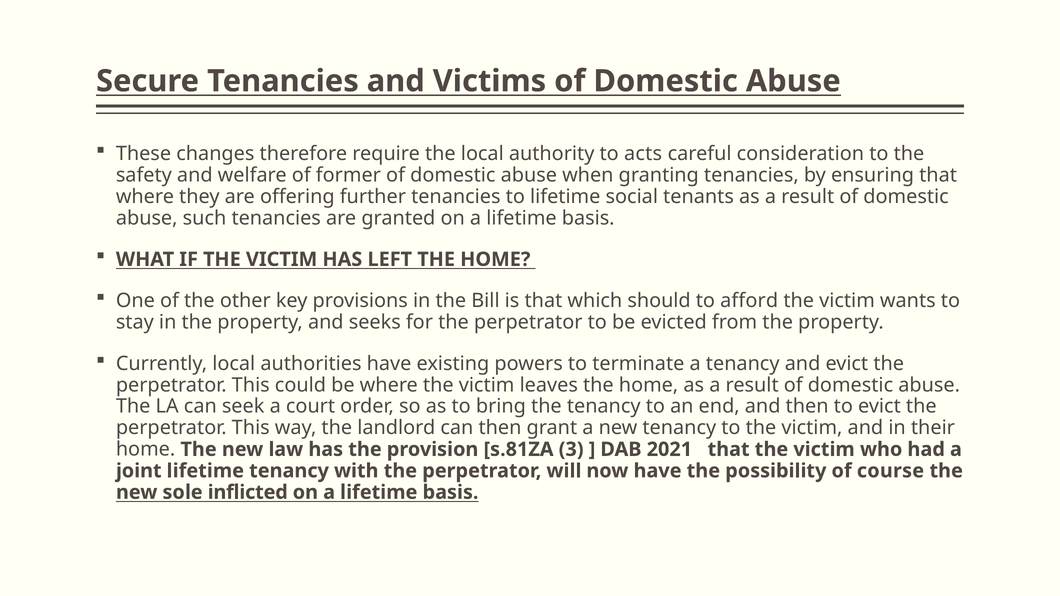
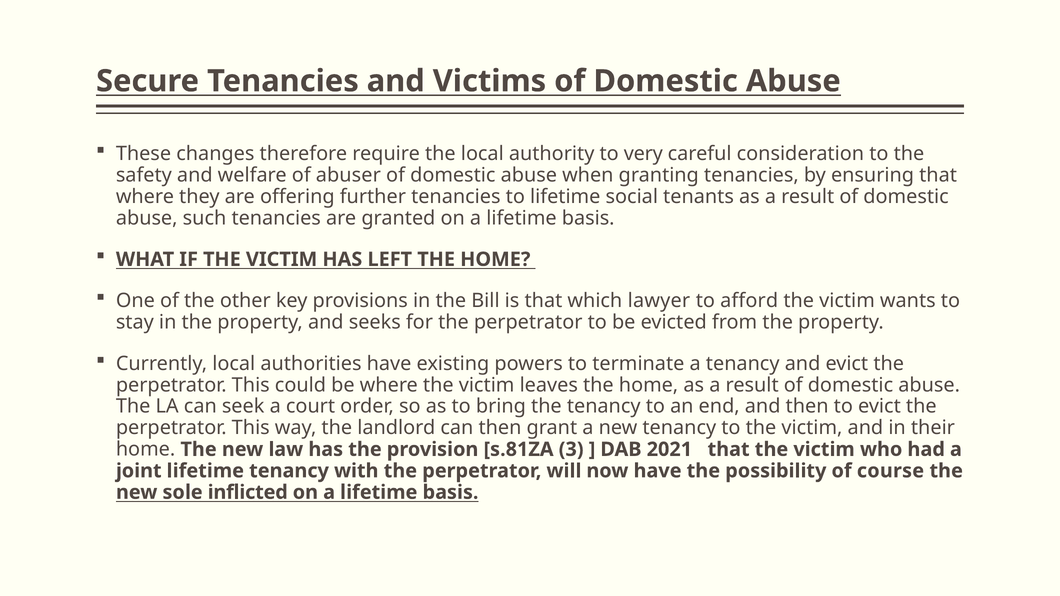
acts: acts -> very
former: former -> abuser
should: should -> lawyer
